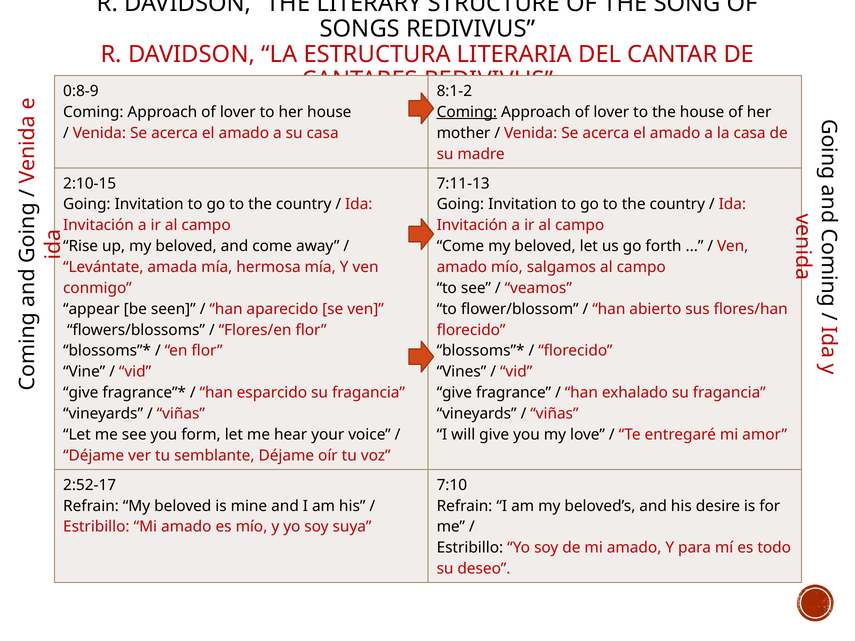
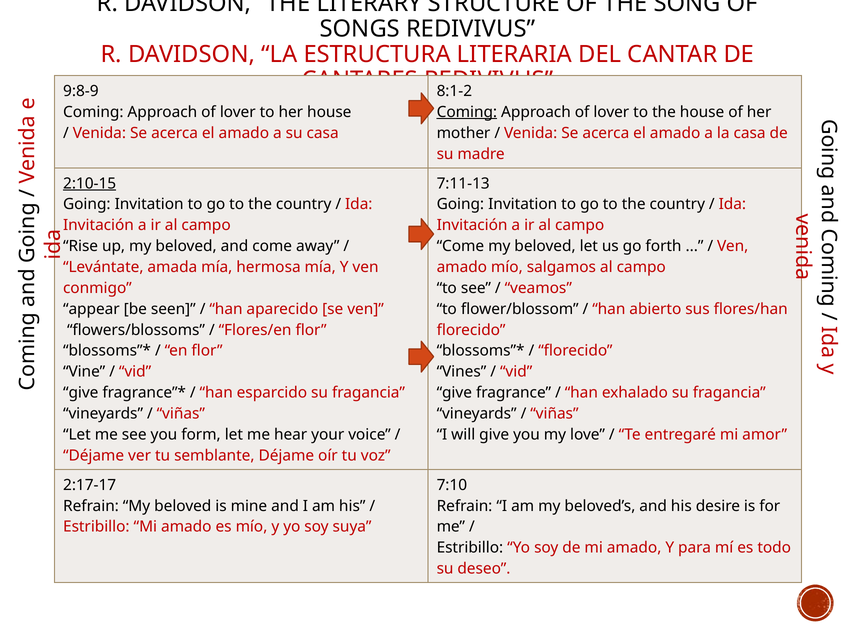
0:8-9: 0:8-9 -> 9:8-9
2:10-15 underline: none -> present
2:52-17: 2:52-17 -> 2:17-17
